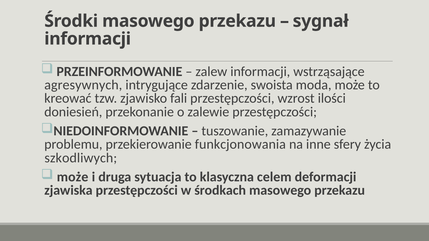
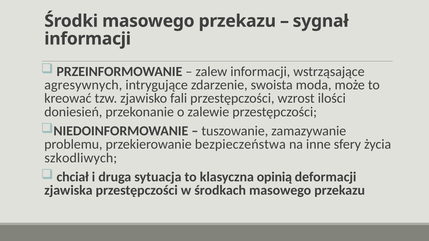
funkcjonowania: funkcjonowania -> bezpieczeństwa
może at (73, 177): może -> chciał
celem: celem -> opinią
